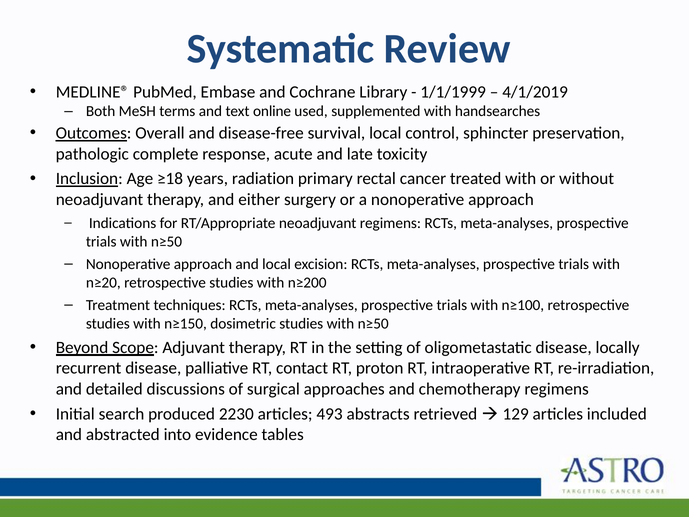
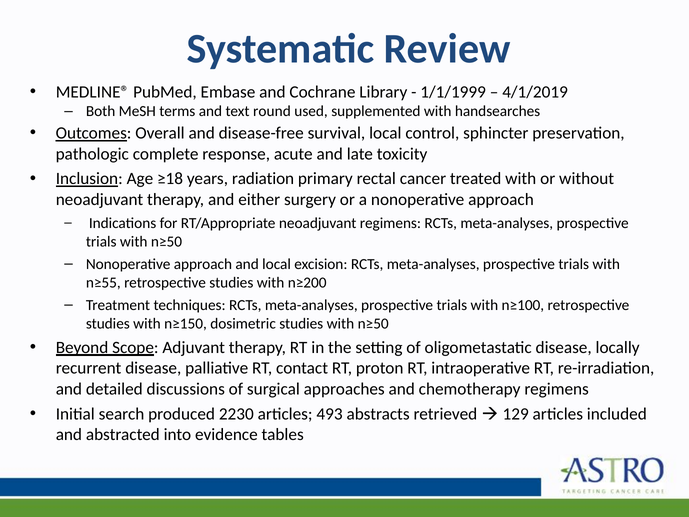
online: online -> round
n≥20: n≥20 -> n≥55
